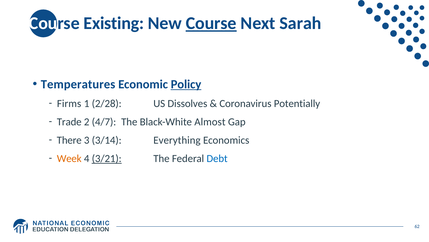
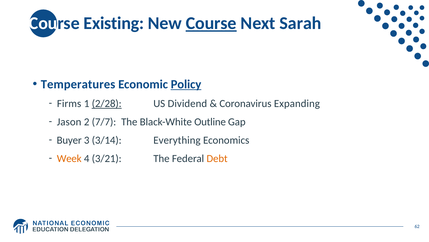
2/28 underline: none -> present
Dissolves: Dissolves -> Dividend
Potentially: Potentially -> Expanding
Trade: Trade -> Jason
4/7: 4/7 -> 7/7
Almost: Almost -> Outline
There: There -> Buyer
3/21 underline: present -> none
Debt colour: blue -> orange
